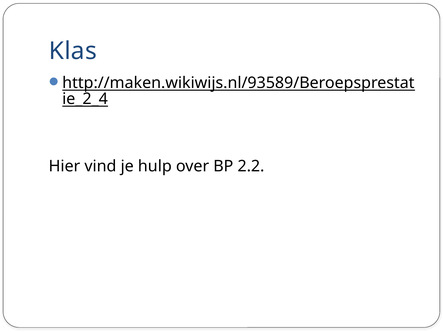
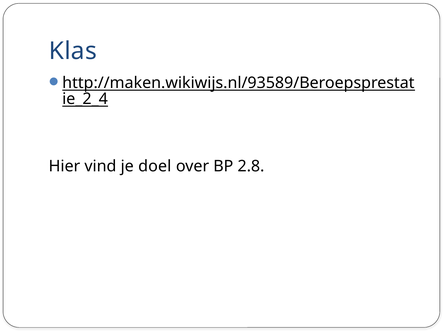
hulp: hulp -> doel
2.2: 2.2 -> 2.8
